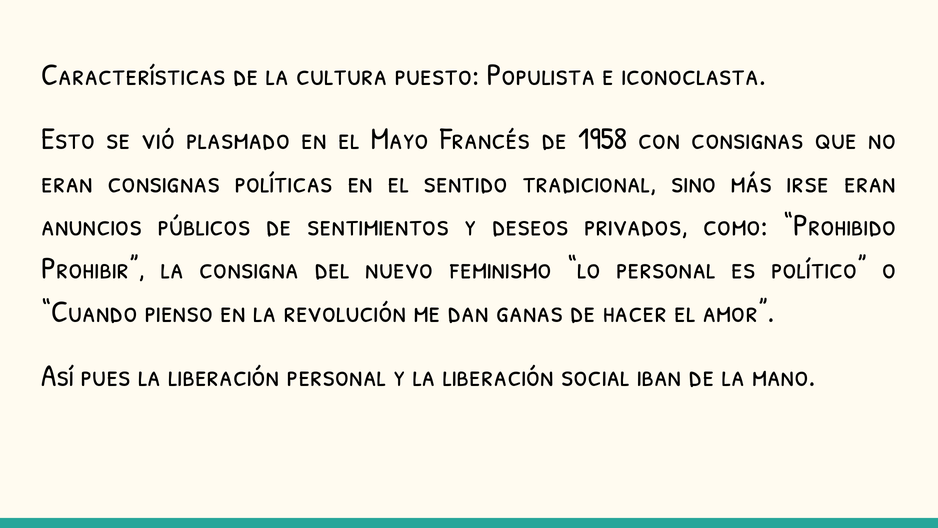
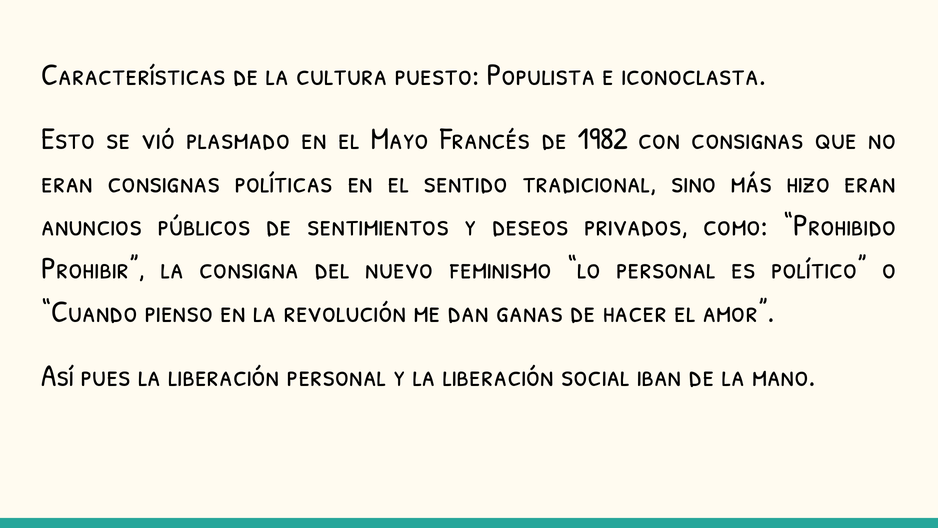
1958: 1958 -> 1982
irse: irse -> hizo
